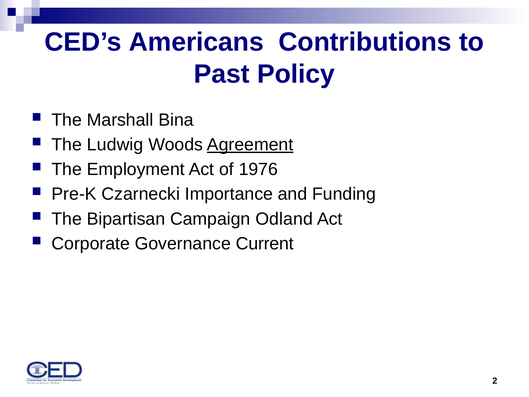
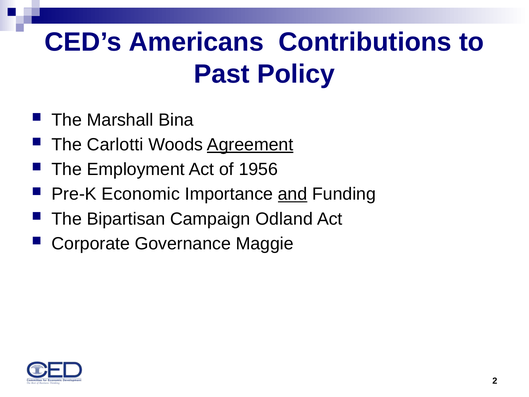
Ludwig: Ludwig -> Carlotti
1976: 1976 -> 1956
Czarnecki: Czarnecki -> Economic
and underline: none -> present
Current: Current -> Maggie
